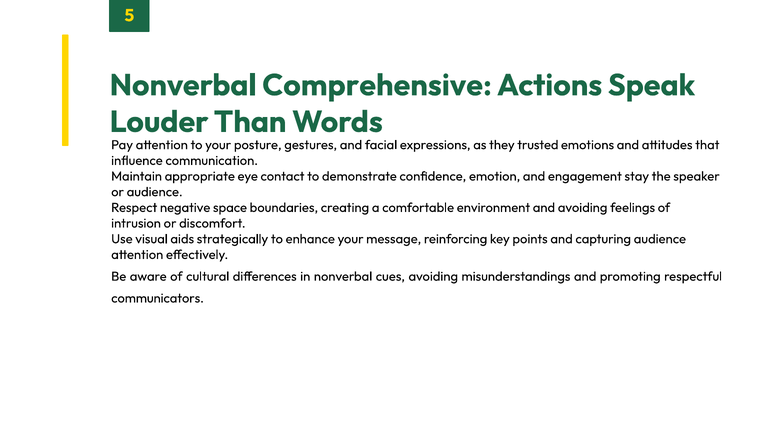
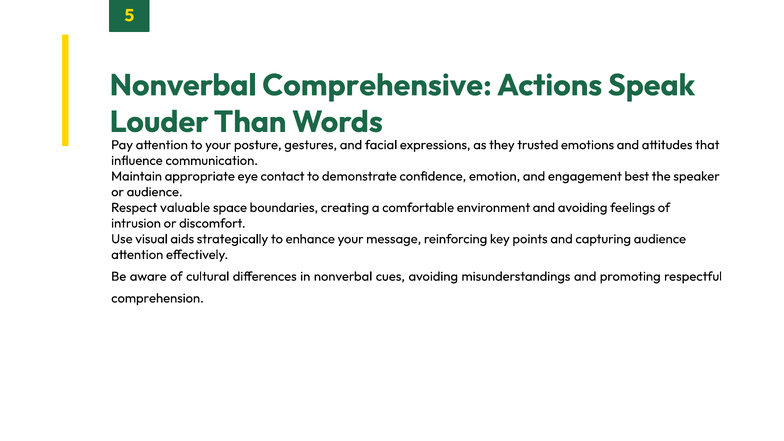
stay: stay -> best
negative: negative -> valuable
communicators: communicators -> comprehension
